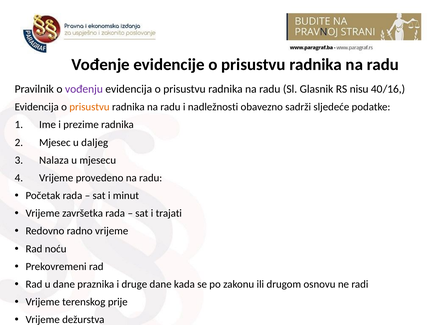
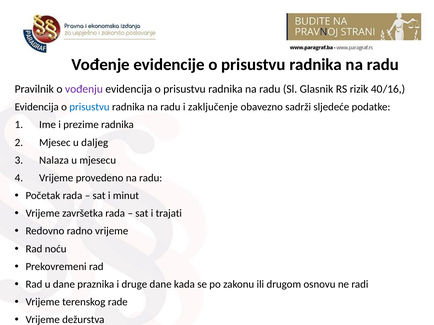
nisu: nisu -> rizik
prisustvu at (89, 107) colour: orange -> blue
nadležnosti: nadležnosti -> zaključenje
prije: prije -> rade
